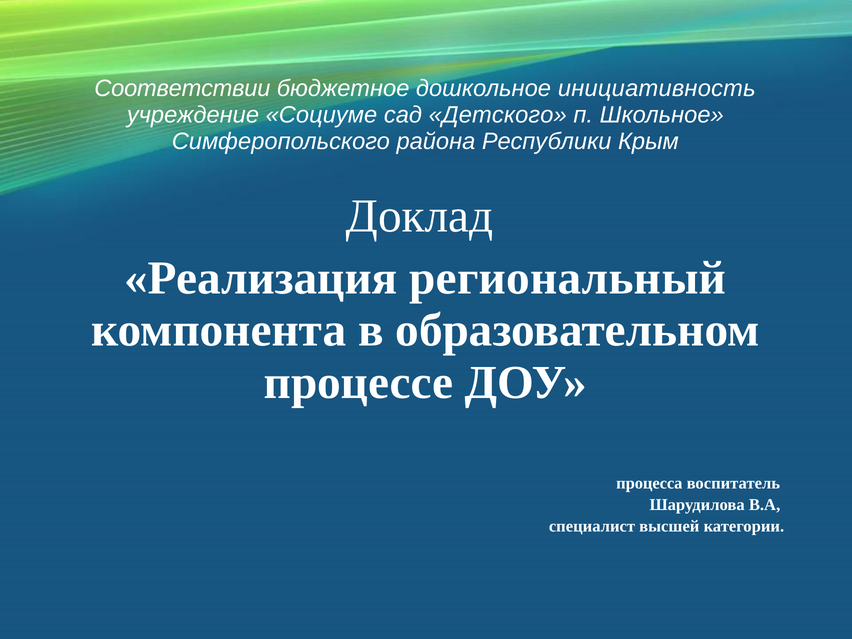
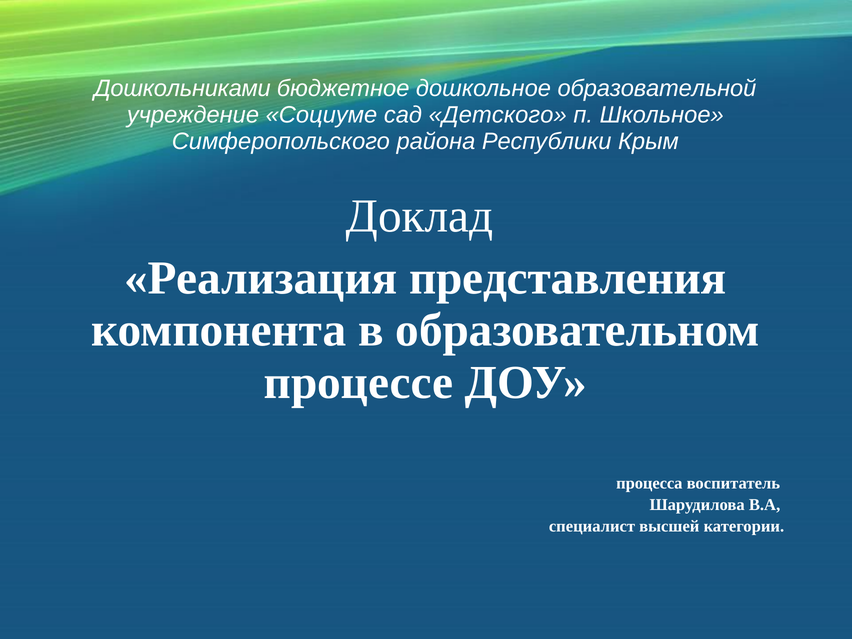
Соответствии: Соответствии -> Дошкольниками
инициативность: инициативность -> образовательной
региональный: региональный -> представления
